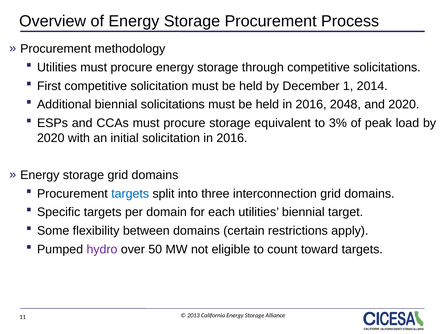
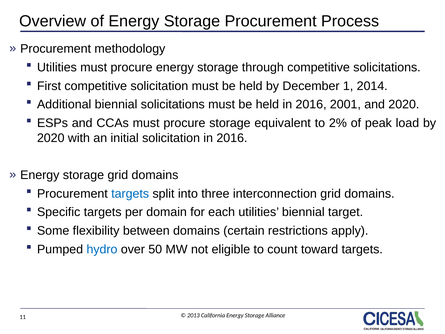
2048: 2048 -> 2001
3%: 3% -> 2%
hydro colour: purple -> blue
